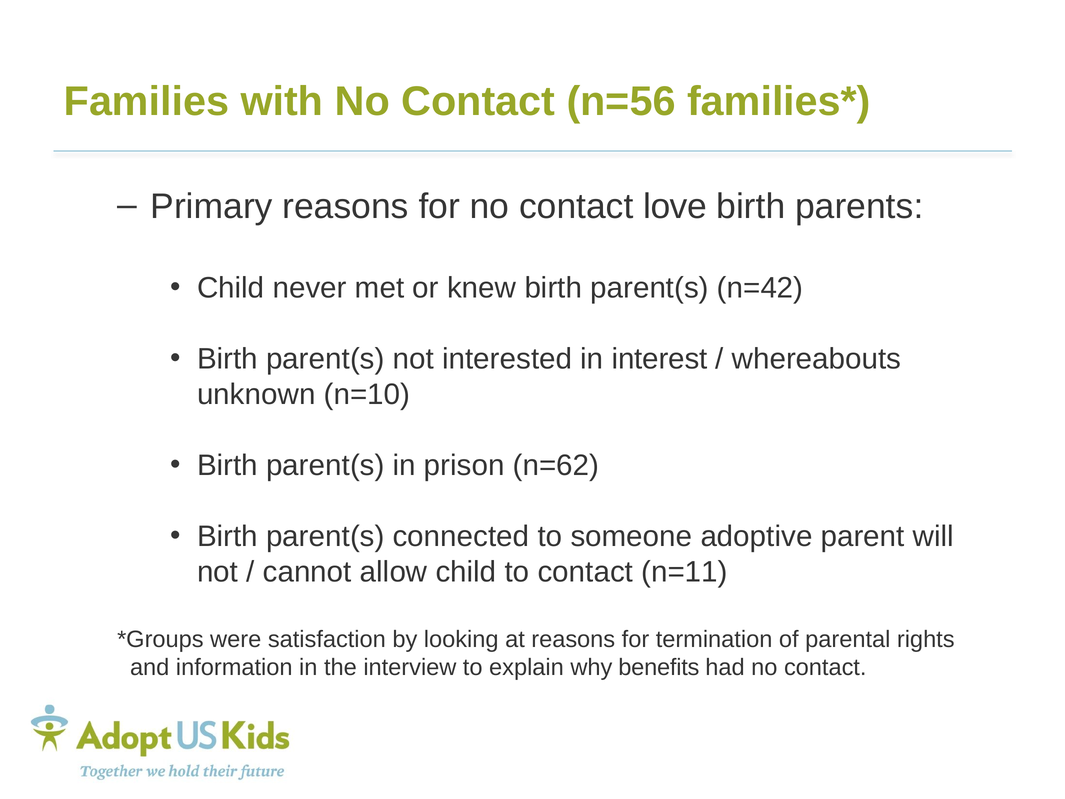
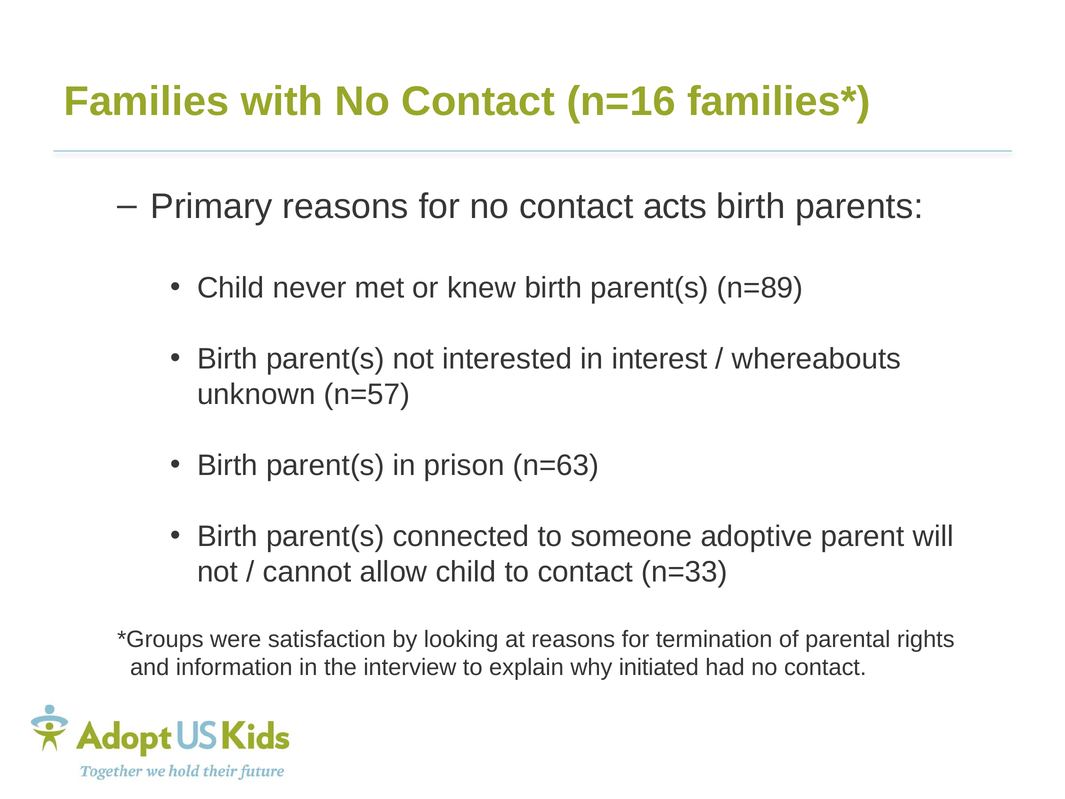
n=56: n=56 -> n=16
love: love -> acts
n=42: n=42 -> n=89
n=10: n=10 -> n=57
n=62: n=62 -> n=63
n=11: n=11 -> n=33
benefits: benefits -> initiated
